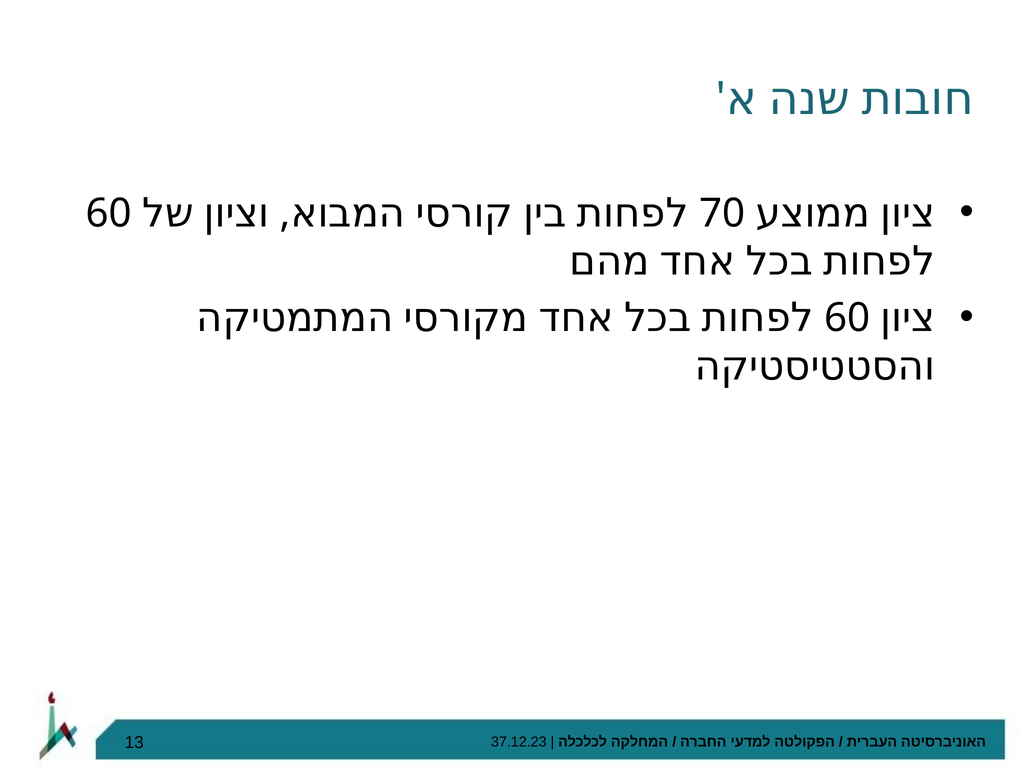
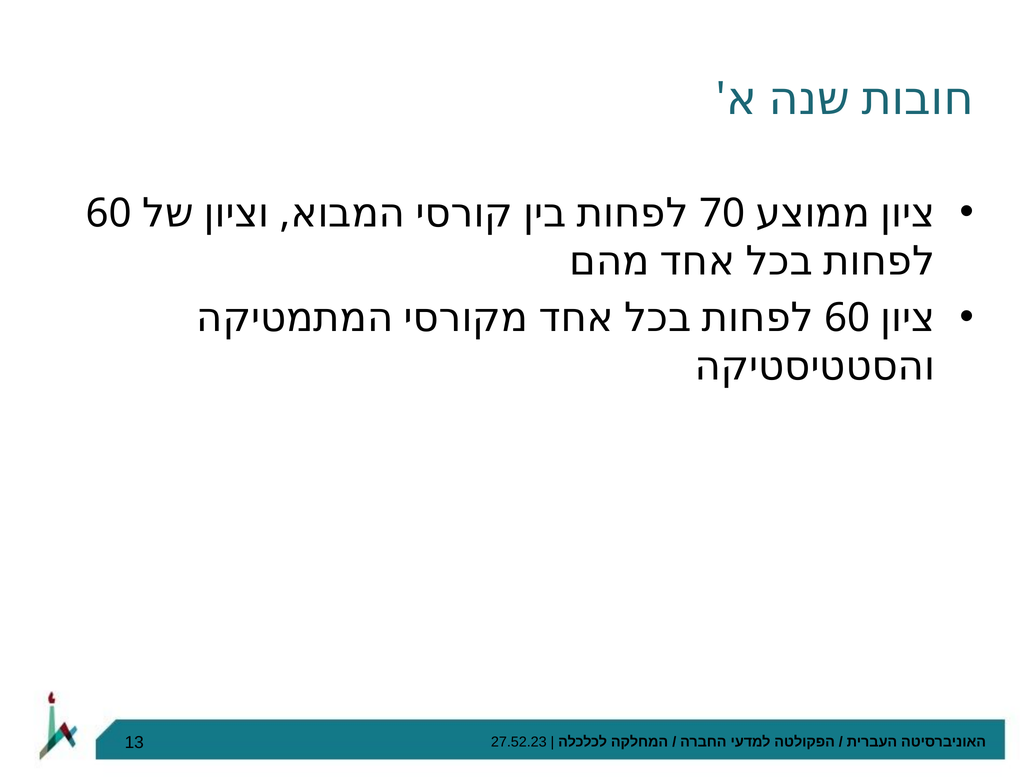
37.12.23: 37.12.23 -> 27.52.23
